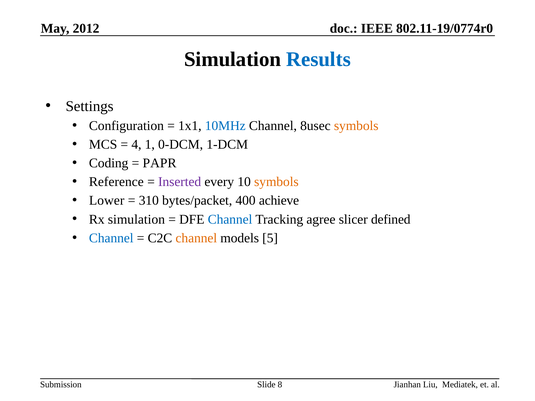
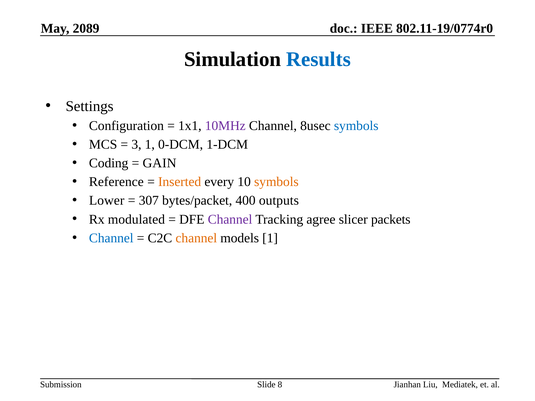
2012: 2012 -> 2089
10MHz colour: blue -> purple
symbols at (356, 126) colour: orange -> blue
4: 4 -> 3
PAPR: PAPR -> GAIN
Inserted colour: purple -> orange
310: 310 -> 307
achieve: achieve -> outputs
Rx simulation: simulation -> modulated
Channel at (230, 219) colour: blue -> purple
defined: defined -> packets
models 5: 5 -> 1
